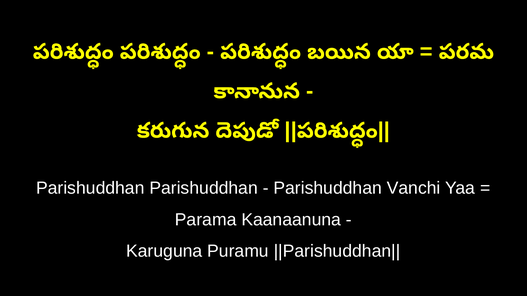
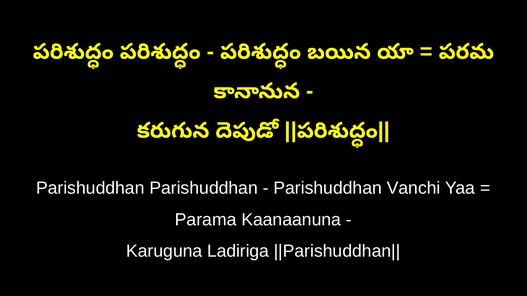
Puramu: Puramu -> Ladiriga
